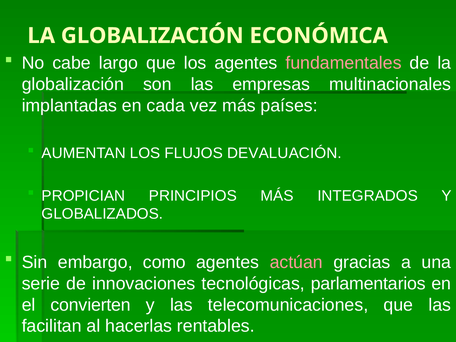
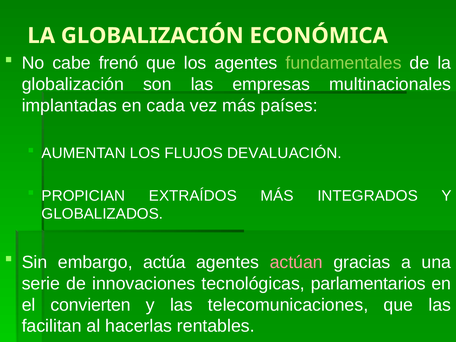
largo: largo -> frenó
fundamentales colour: pink -> light green
PRINCIPIOS: PRINCIPIOS -> EXTRAÍDOS
como: como -> actúa
